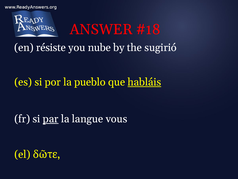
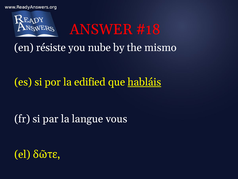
sugirió: sugirió -> mismo
pueblo: pueblo -> edified
par underline: present -> none
